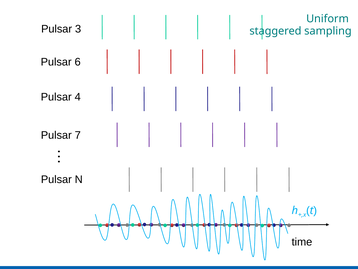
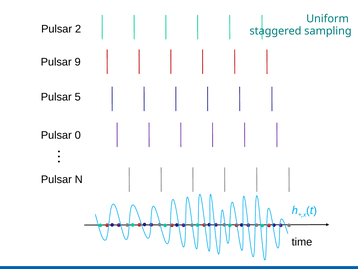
3: 3 -> 2
6: 6 -> 9
4: 4 -> 5
7: 7 -> 0
